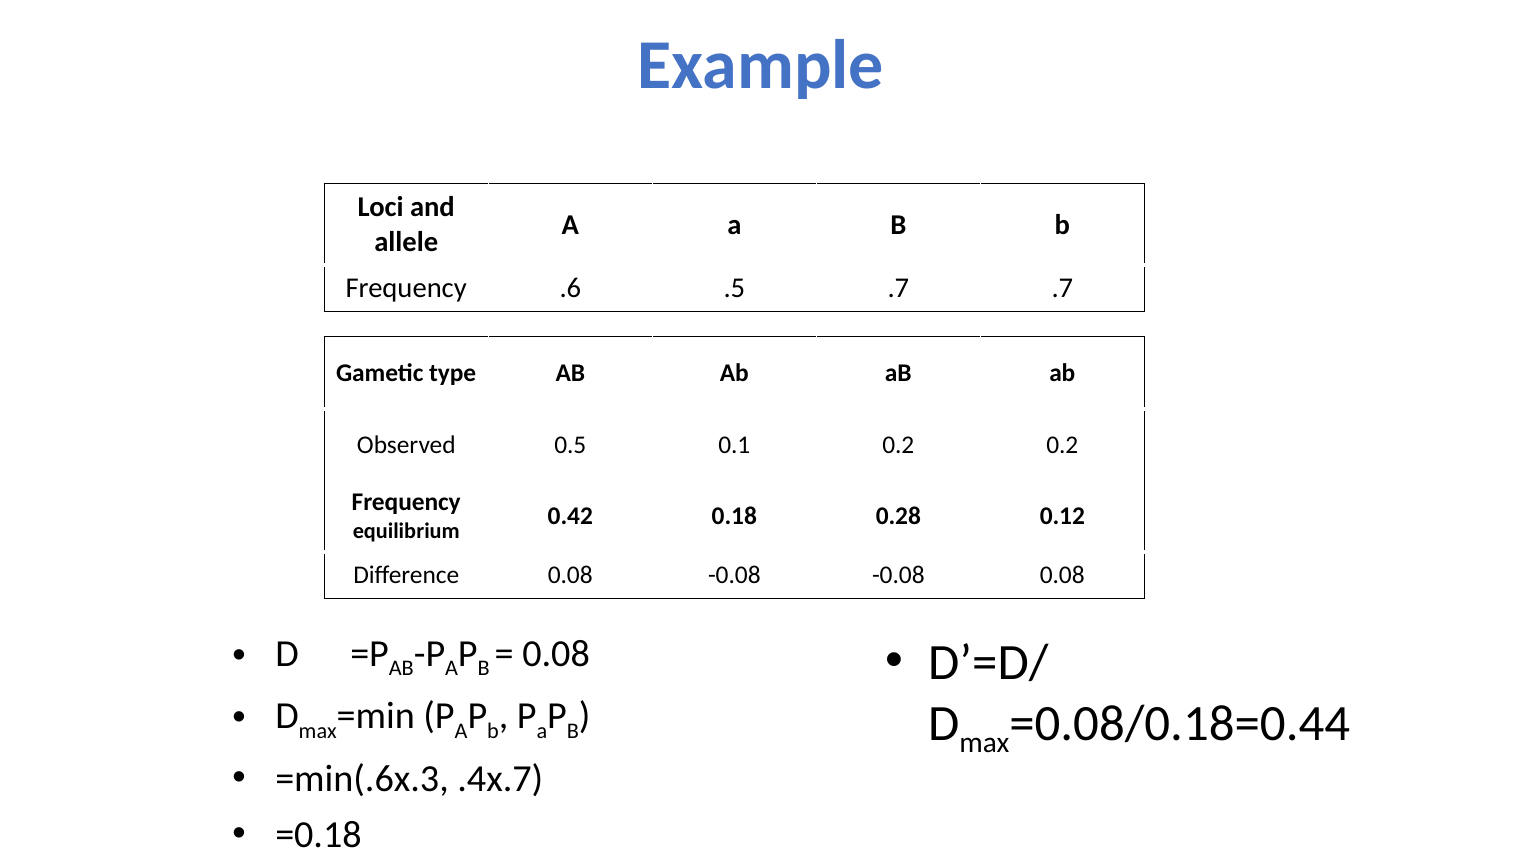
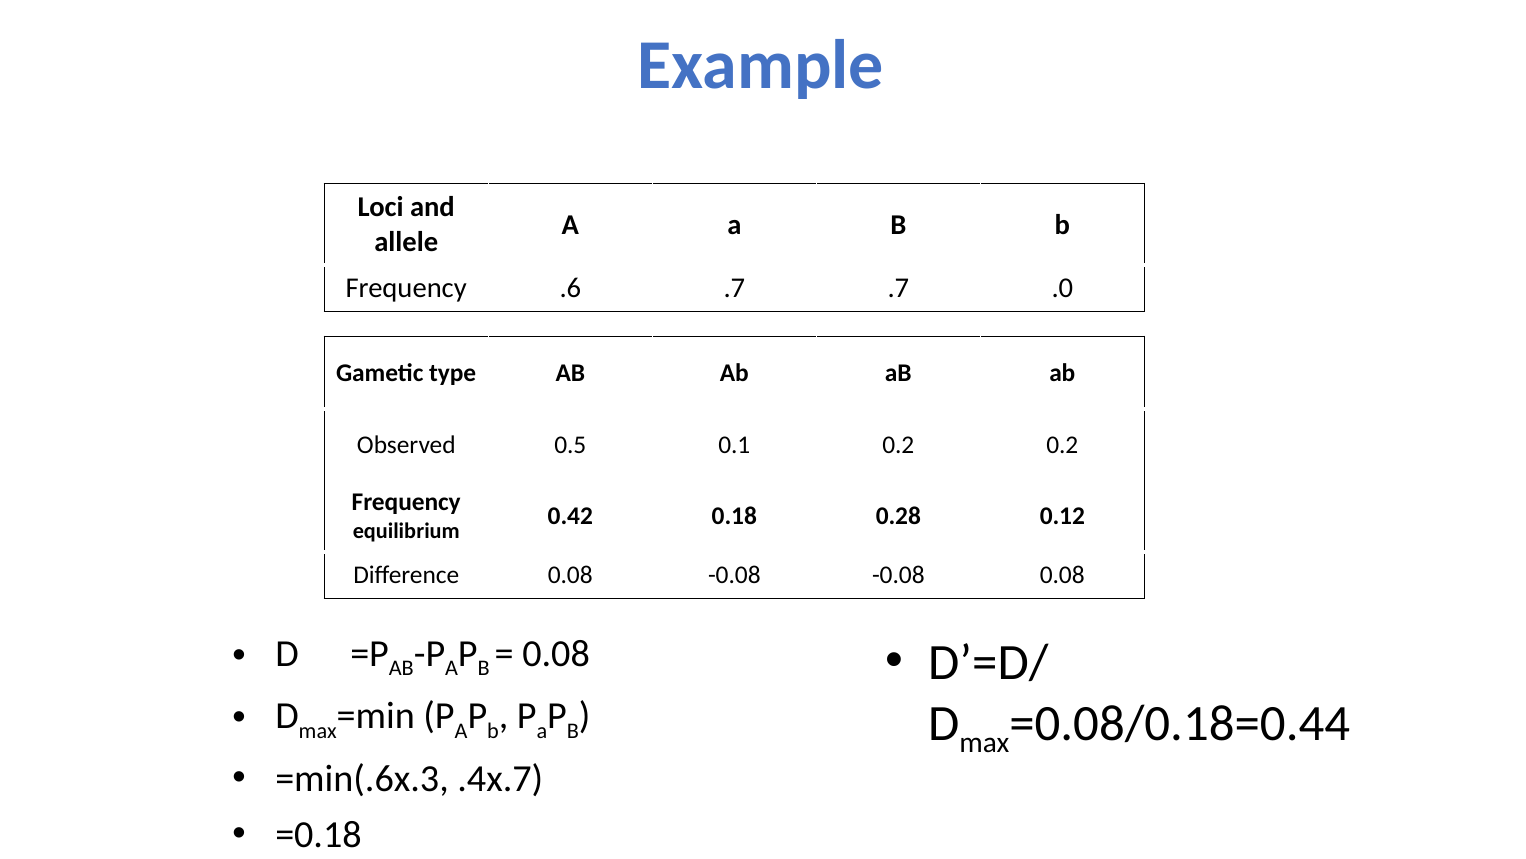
.6 .5: .5 -> .7
.7 .7: .7 -> .0
